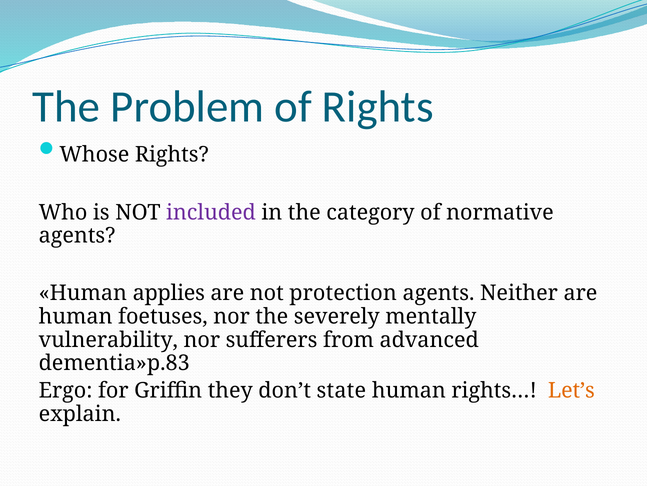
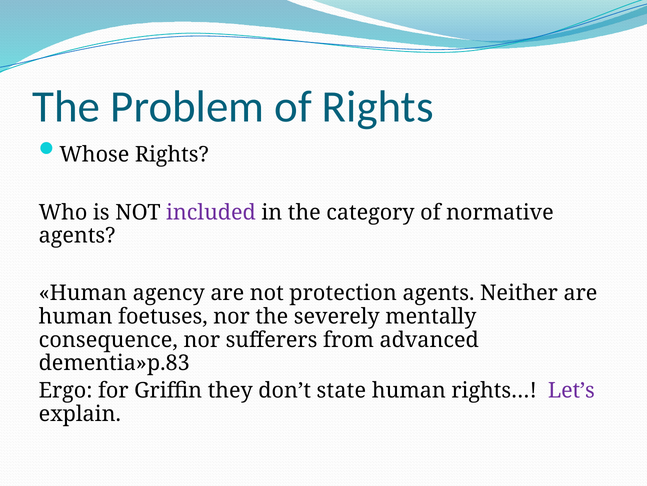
applies: applies -> agency
vulnerability: vulnerability -> consequence
Let’s colour: orange -> purple
